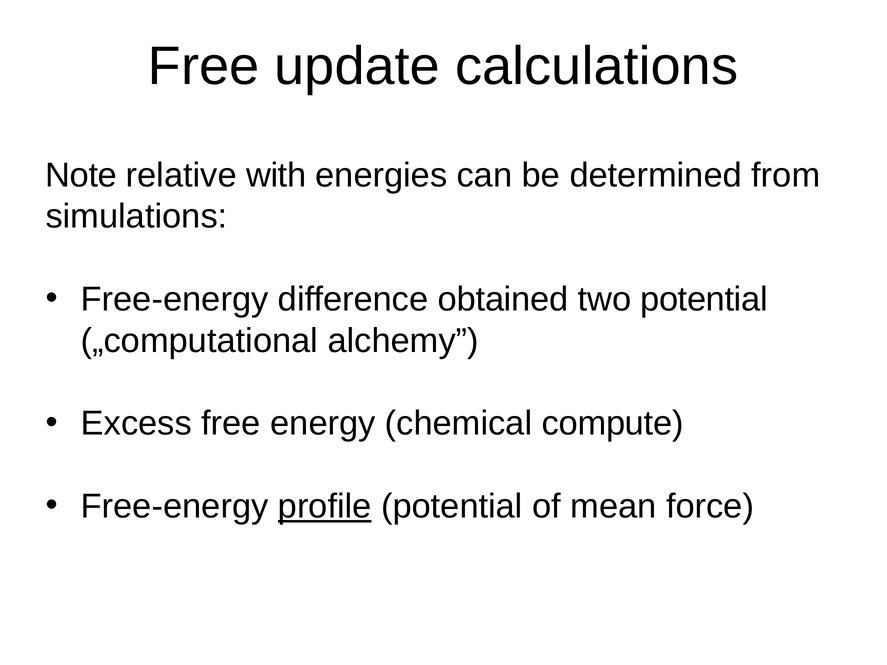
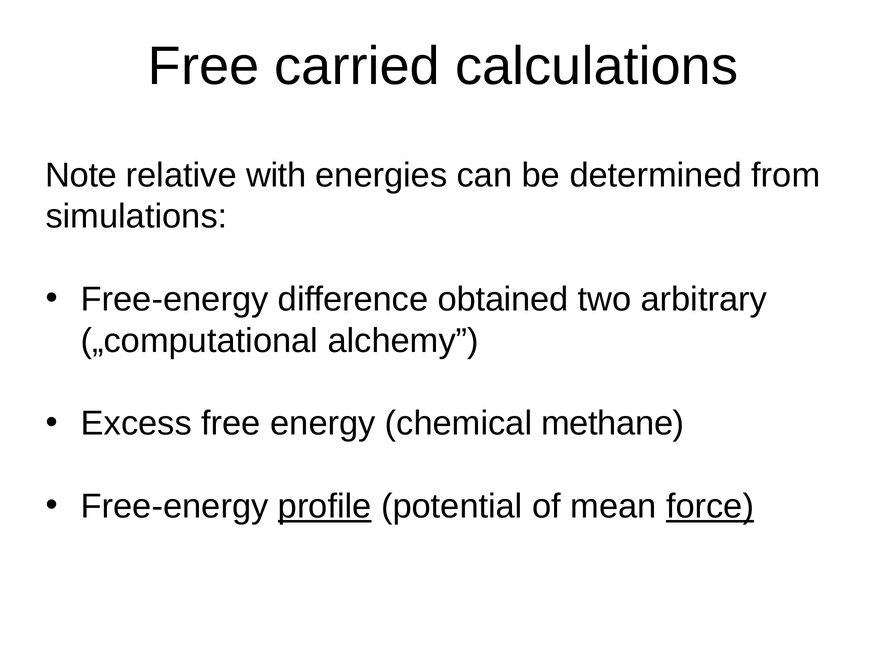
update: update -> carried
two potential: potential -> arbitrary
compute: compute -> methane
force underline: none -> present
